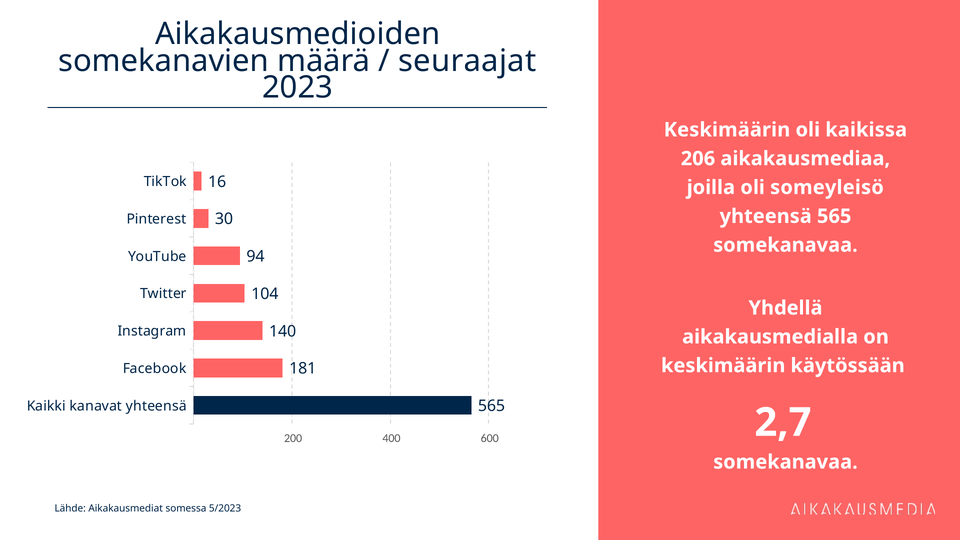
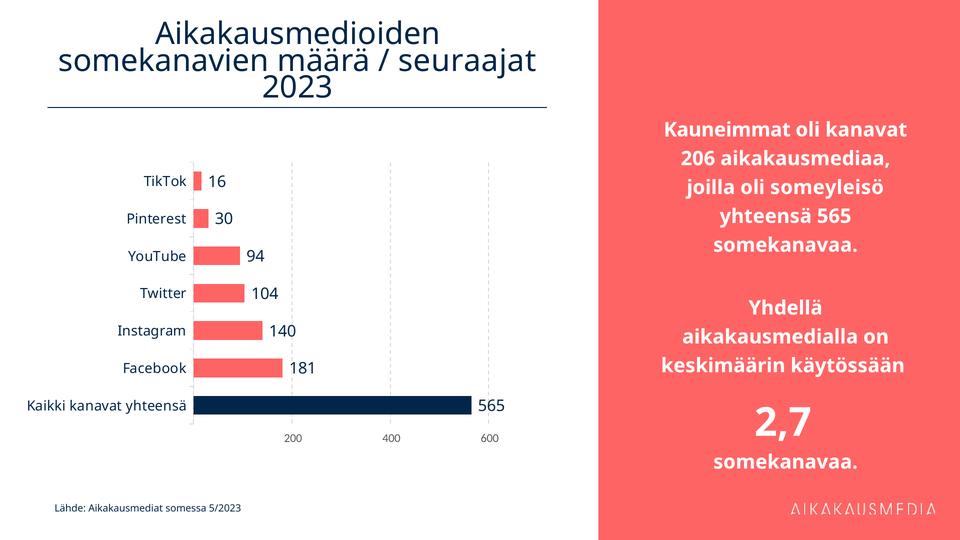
Keskimäärin at (727, 130): Keskimäärin -> Kauneimmat
oli kaikissa: kaikissa -> kanavat
